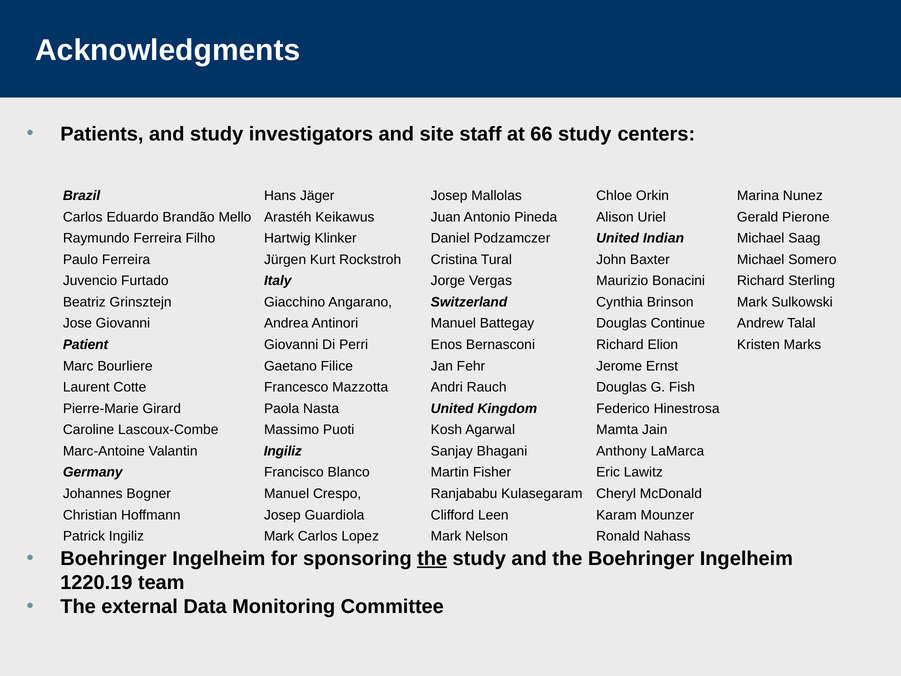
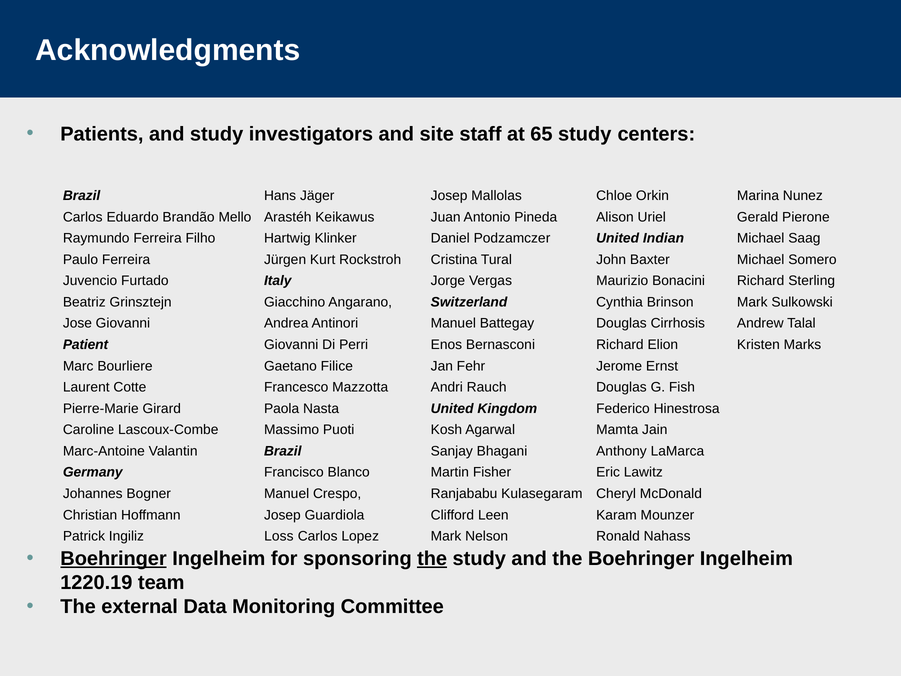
66: 66 -> 65
Continue: Continue -> Cirrhosis
Valantin Ingiliz: Ingiliz -> Brazil
Ingiliz Mark: Mark -> Loss
Boehringer at (114, 558) underline: none -> present
